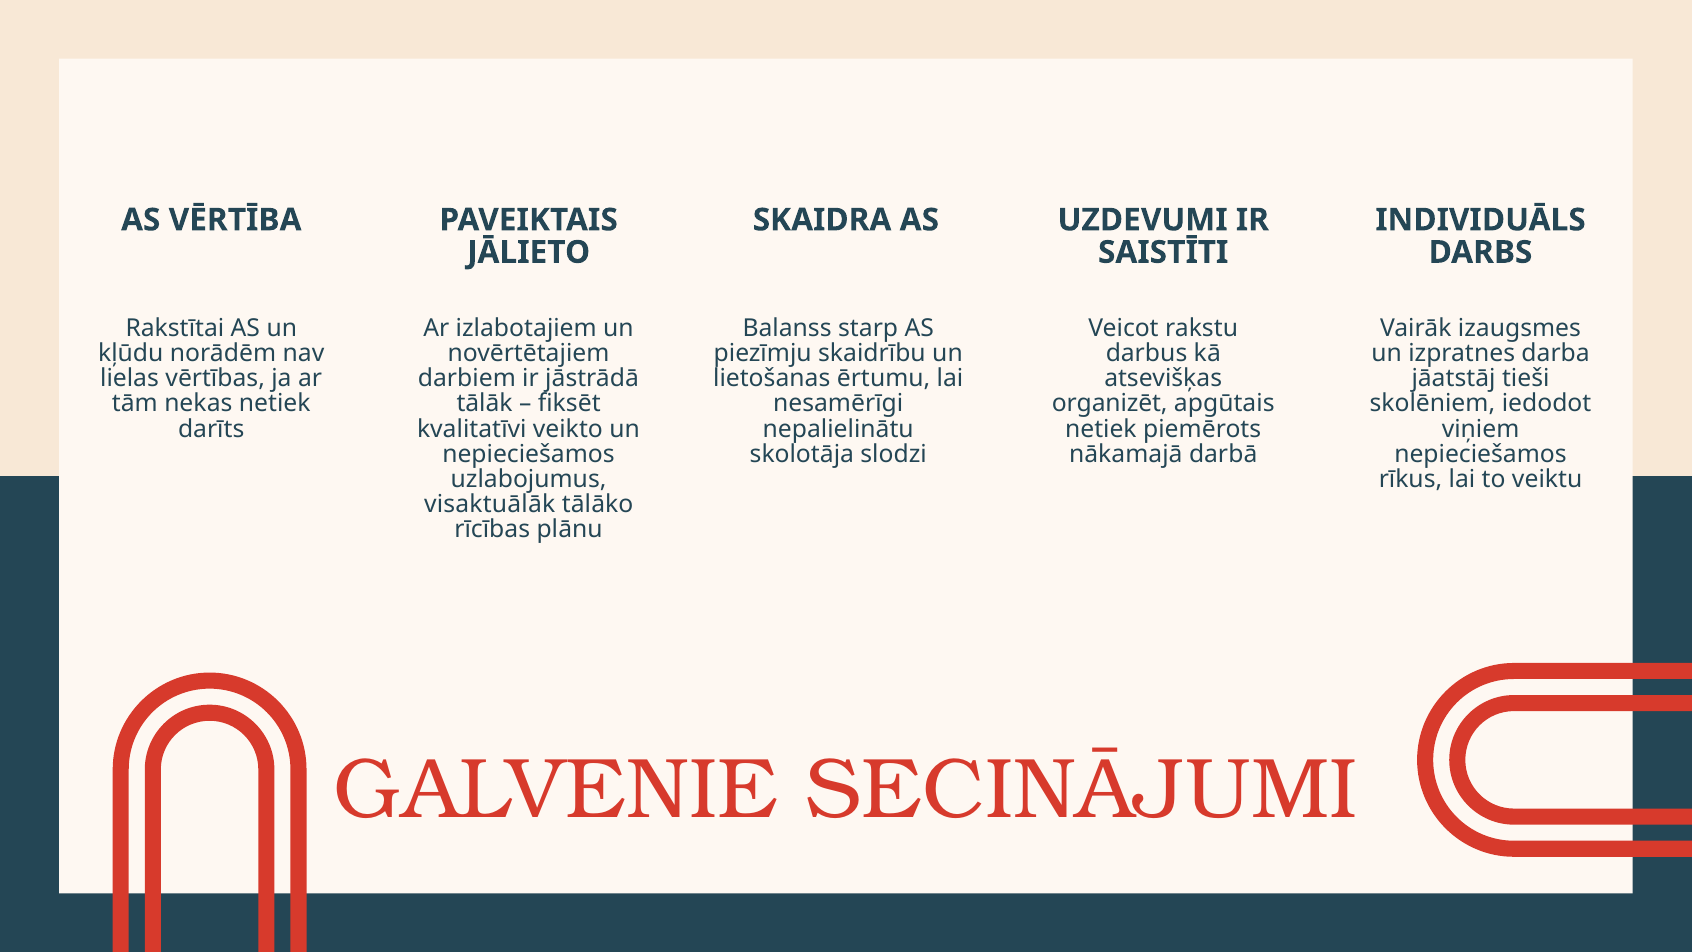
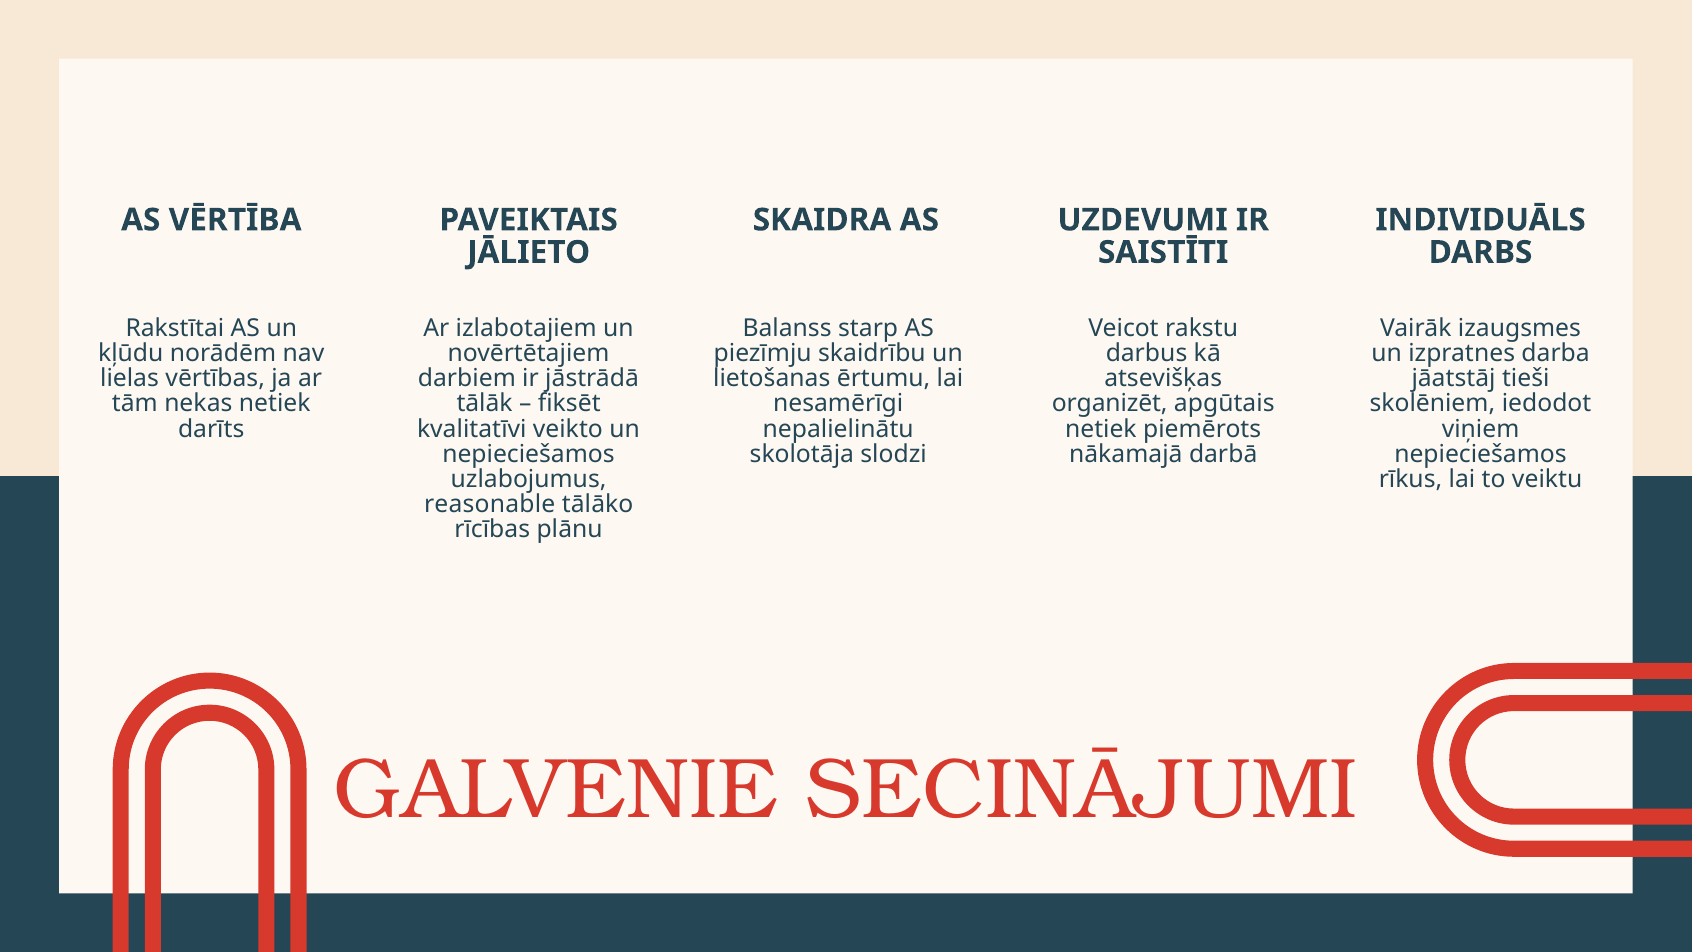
visaktuālāk: visaktuālāk -> reasonable
